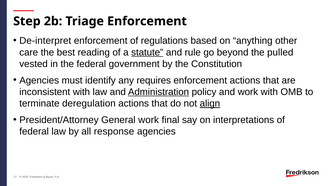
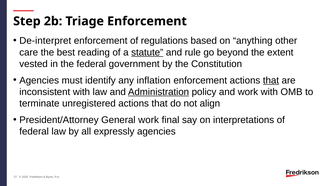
pulled: pulled -> extent
requires: requires -> inflation
that at (271, 80) underline: none -> present
deregulation: deregulation -> unregistered
align underline: present -> none
response: response -> expressly
